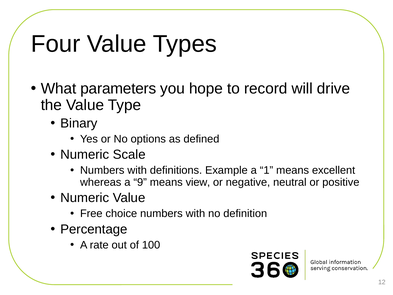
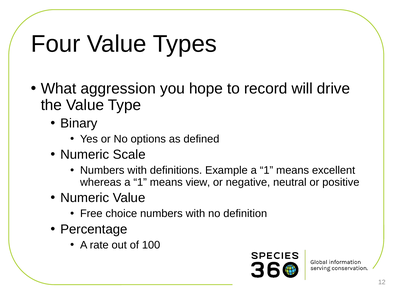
parameters: parameters -> aggression
whereas a 9: 9 -> 1
